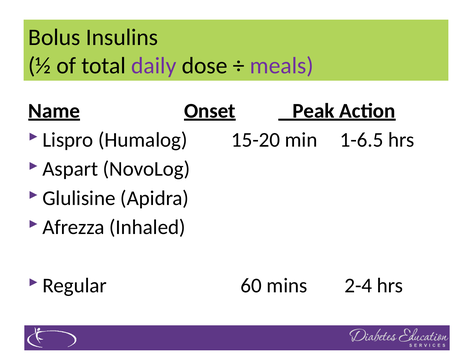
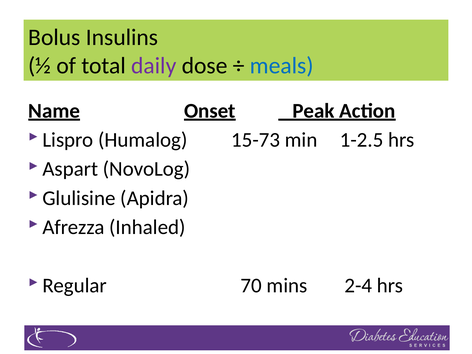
meals colour: purple -> blue
15-20: 15-20 -> 15-73
1-6.5: 1-6.5 -> 1-2.5
60: 60 -> 70
